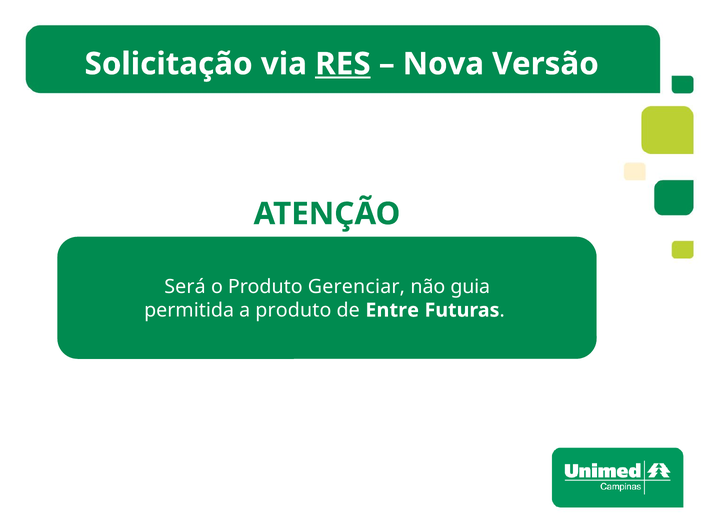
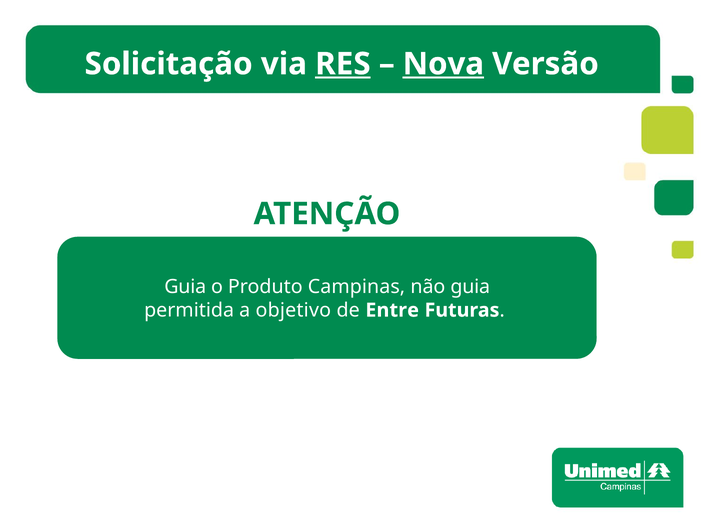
Nova underline: none -> present
Será at (185, 287): Será -> Guia
Gerenciar: Gerenciar -> Campinas
a produto: produto -> objetivo
